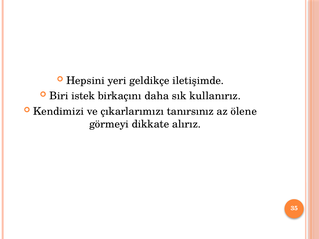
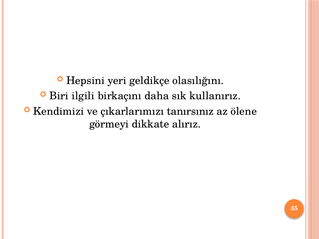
iletişimde: iletişimde -> olasılığını
istek: istek -> ilgili
